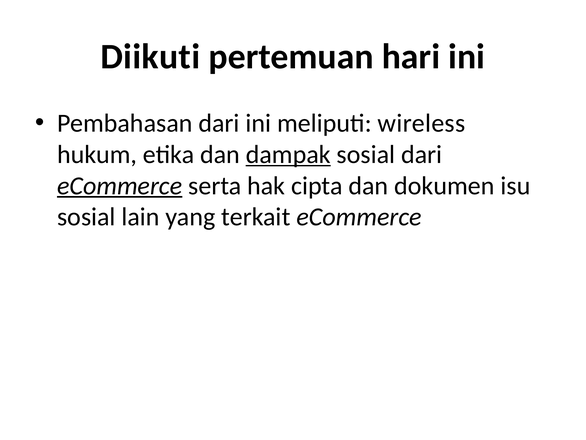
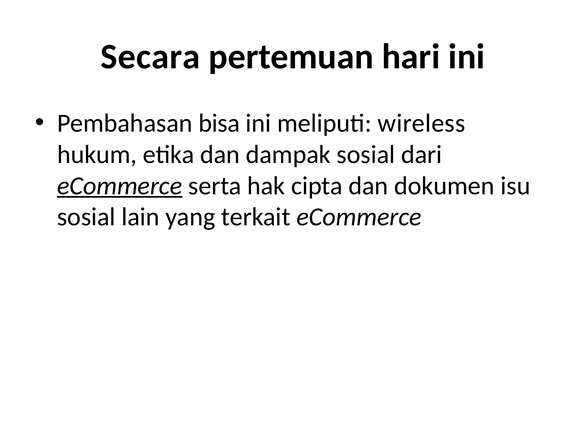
Diikuti: Diikuti -> Secara
Pembahasan dari: dari -> bisa
dampak underline: present -> none
